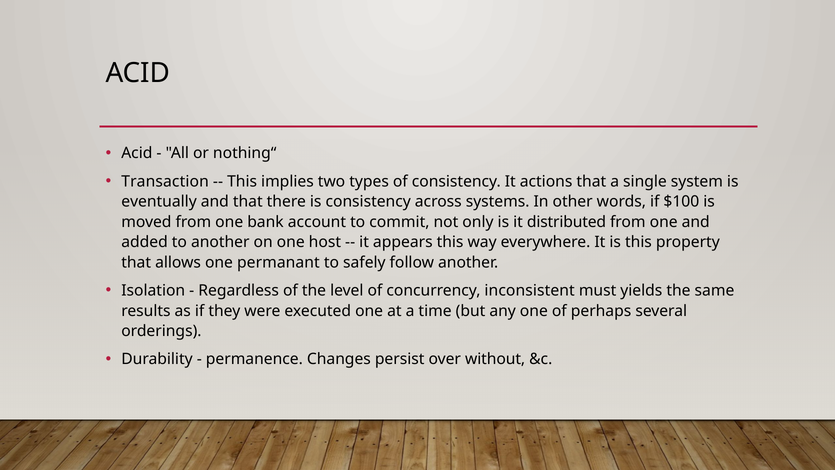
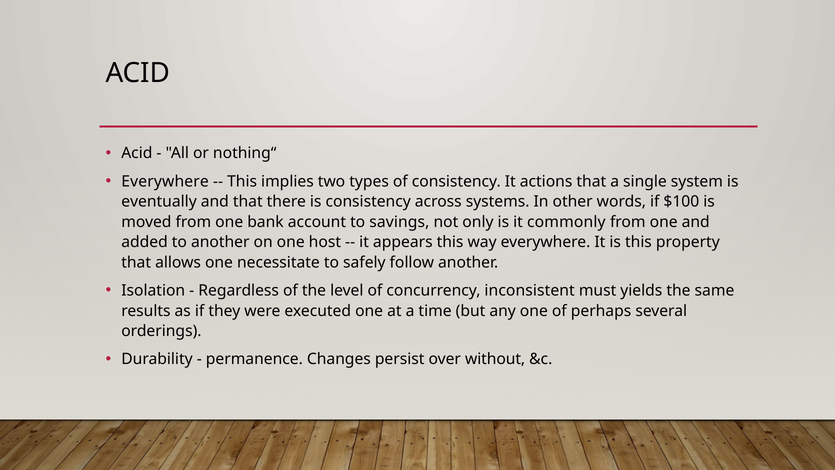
Transaction at (165, 181): Transaction -> Everywhere
commit: commit -> savings
distributed: distributed -> commonly
permanant: permanant -> necessitate
